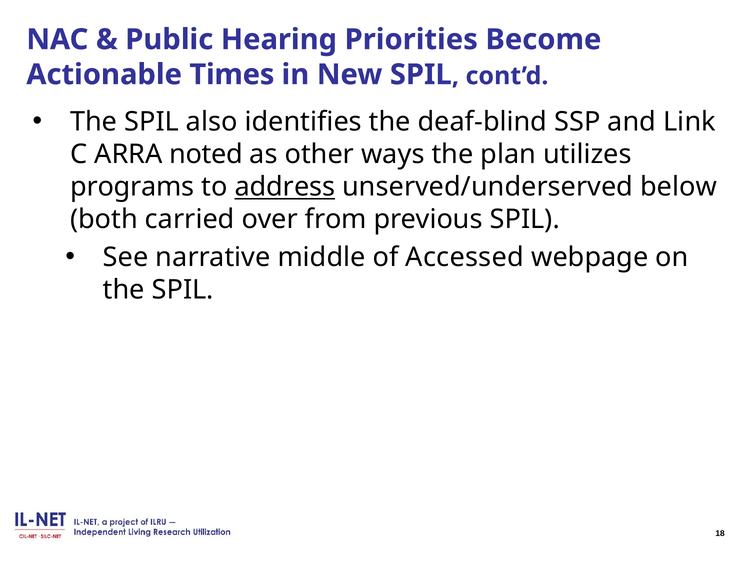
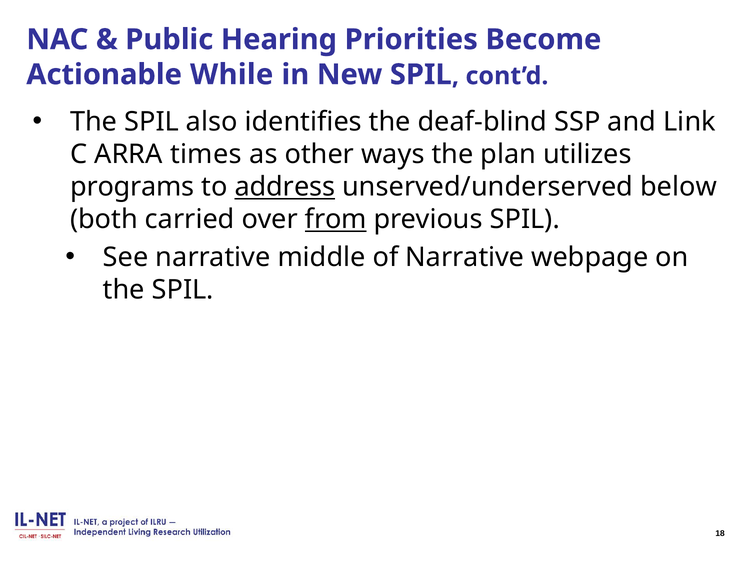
Times: Times -> While
noted: noted -> times
from underline: none -> present
of Accessed: Accessed -> Narrative
